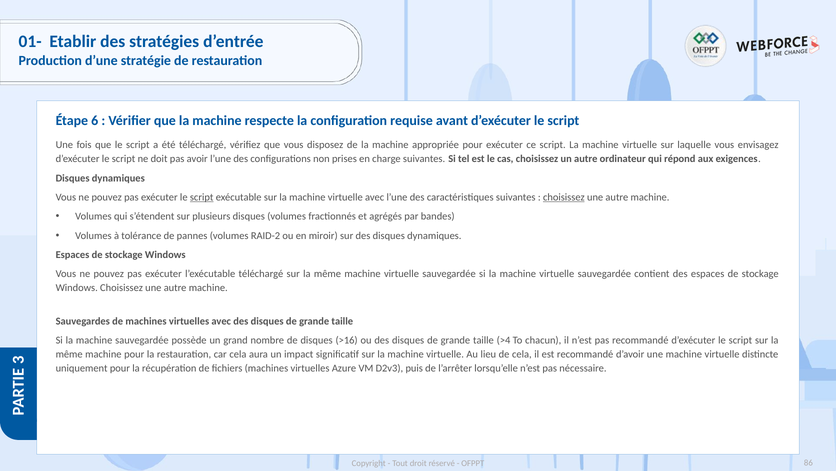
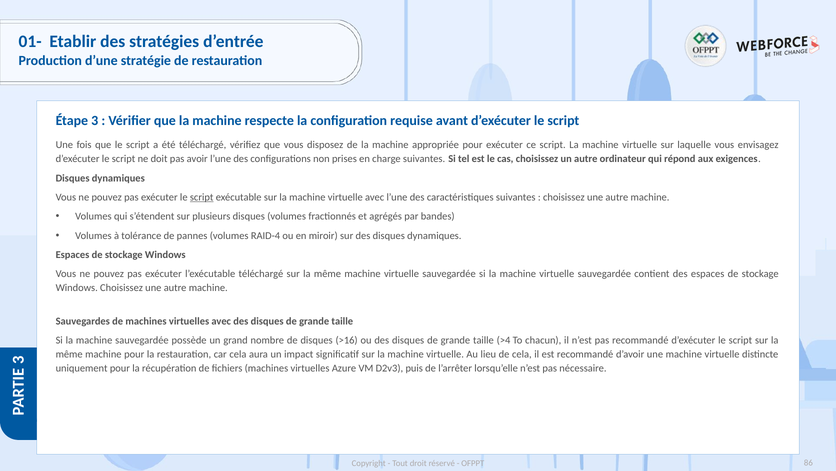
Étape 6: 6 -> 3
choisissez at (564, 197) underline: present -> none
RAID-2: RAID-2 -> RAID-4
